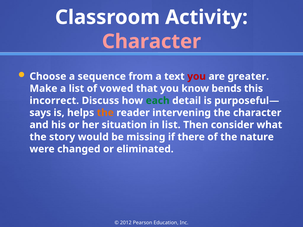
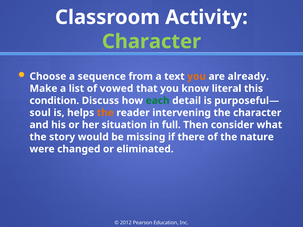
Character at (151, 42) colour: pink -> light green
you at (197, 76) colour: red -> orange
greater: greater -> already
bends: bends -> literal
incorrect: incorrect -> condition
says: says -> soul
in list: list -> full
